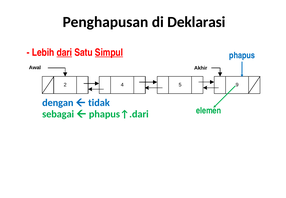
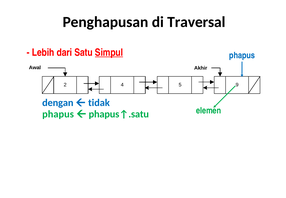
Deklarasi: Deklarasi -> Traversal
dari underline: present -> none
sebagai at (58, 114): sebagai -> phapus
phapus↑.dari: phapus↑.dari -> phapus↑.satu
